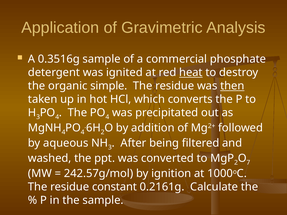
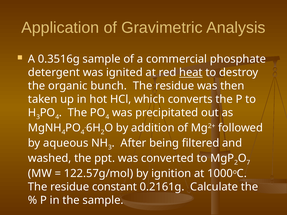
simple: simple -> bunch
then underline: present -> none
242.57g/mol: 242.57g/mol -> 122.57g/mol
